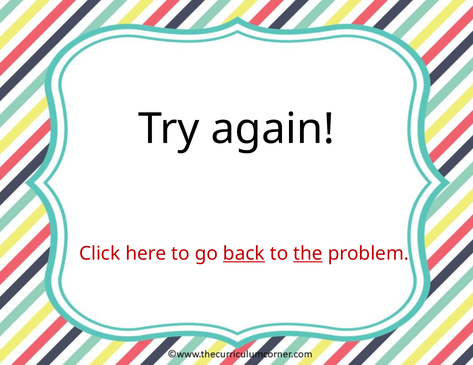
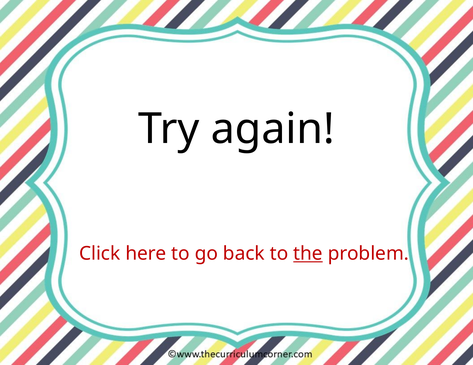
back underline: present -> none
